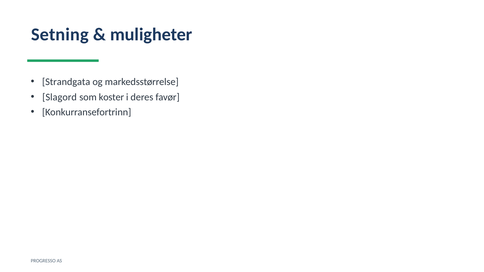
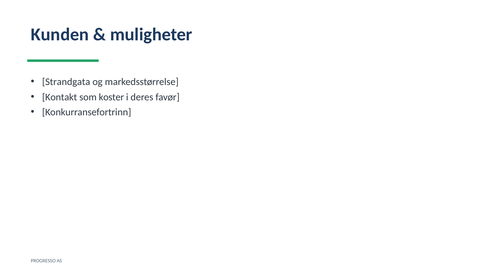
Setning: Setning -> Kunden
Slagord: Slagord -> Kontakt
